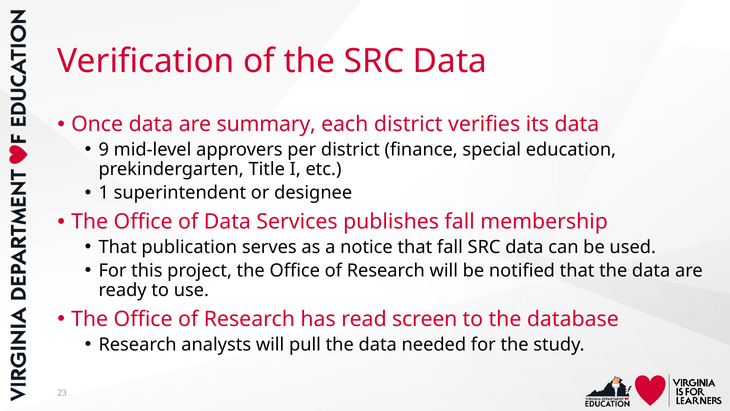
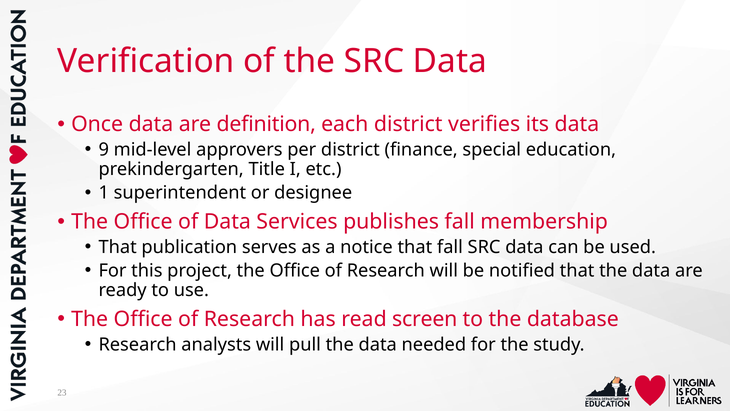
summary: summary -> definition
